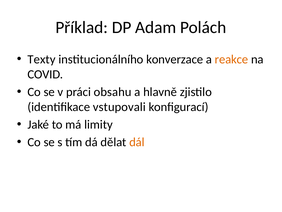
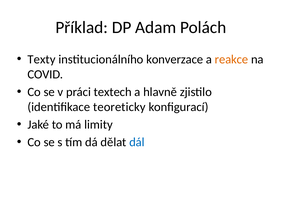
obsahu: obsahu -> textech
vstupovali: vstupovali -> teoreticky
dál colour: orange -> blue
